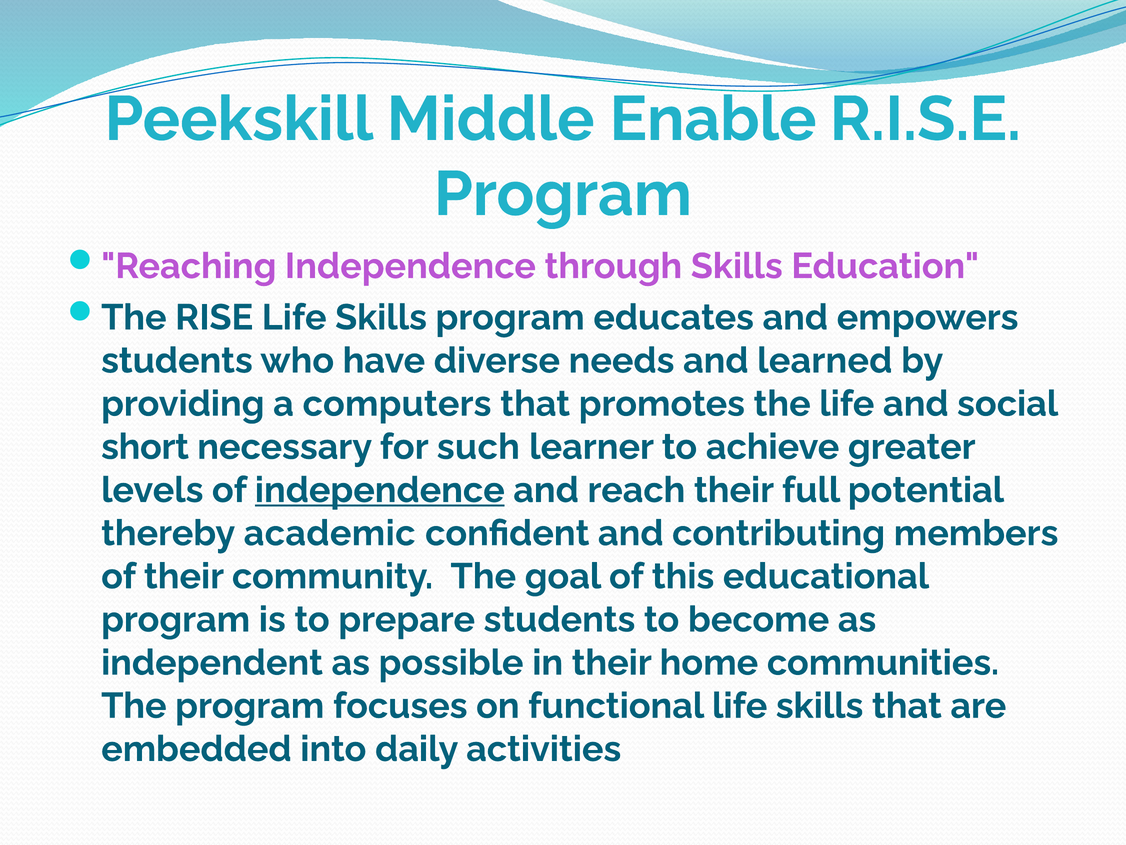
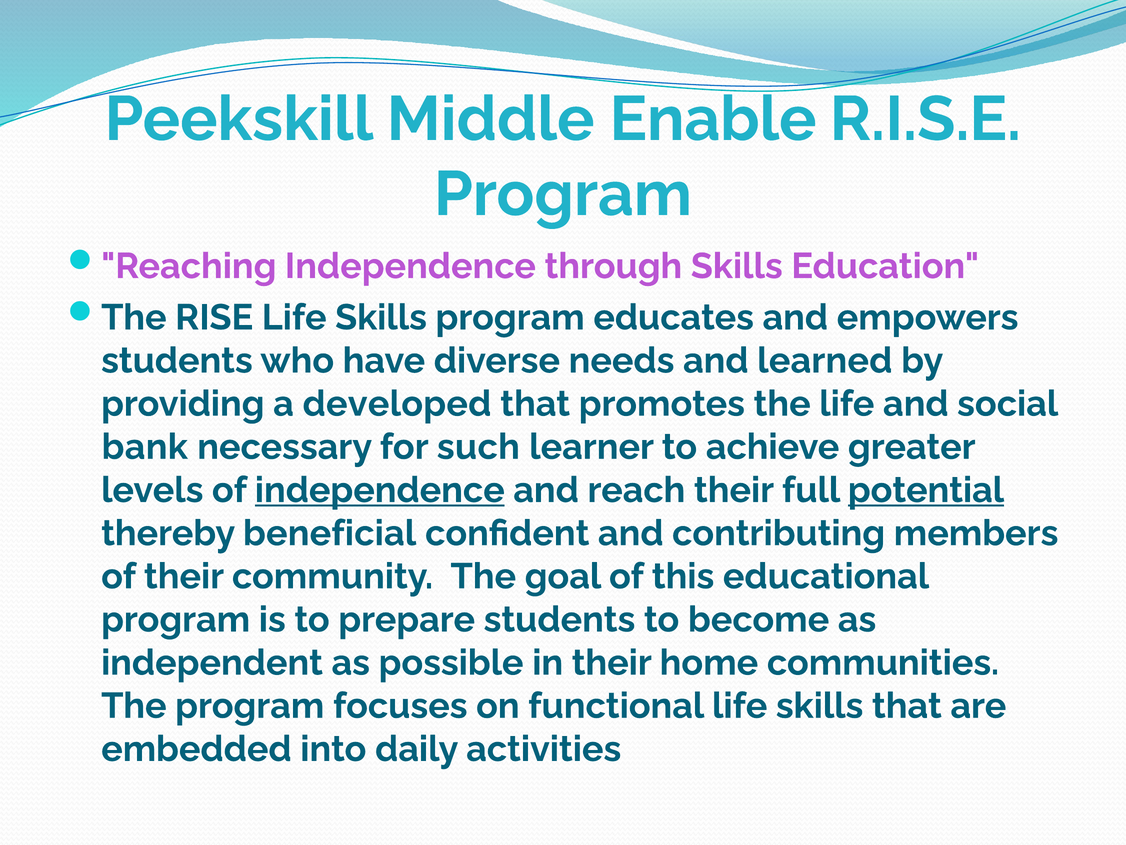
computers: computers -> developed
short: short -> bank
potential underline: none -> present
academic: academic -> beneficial
